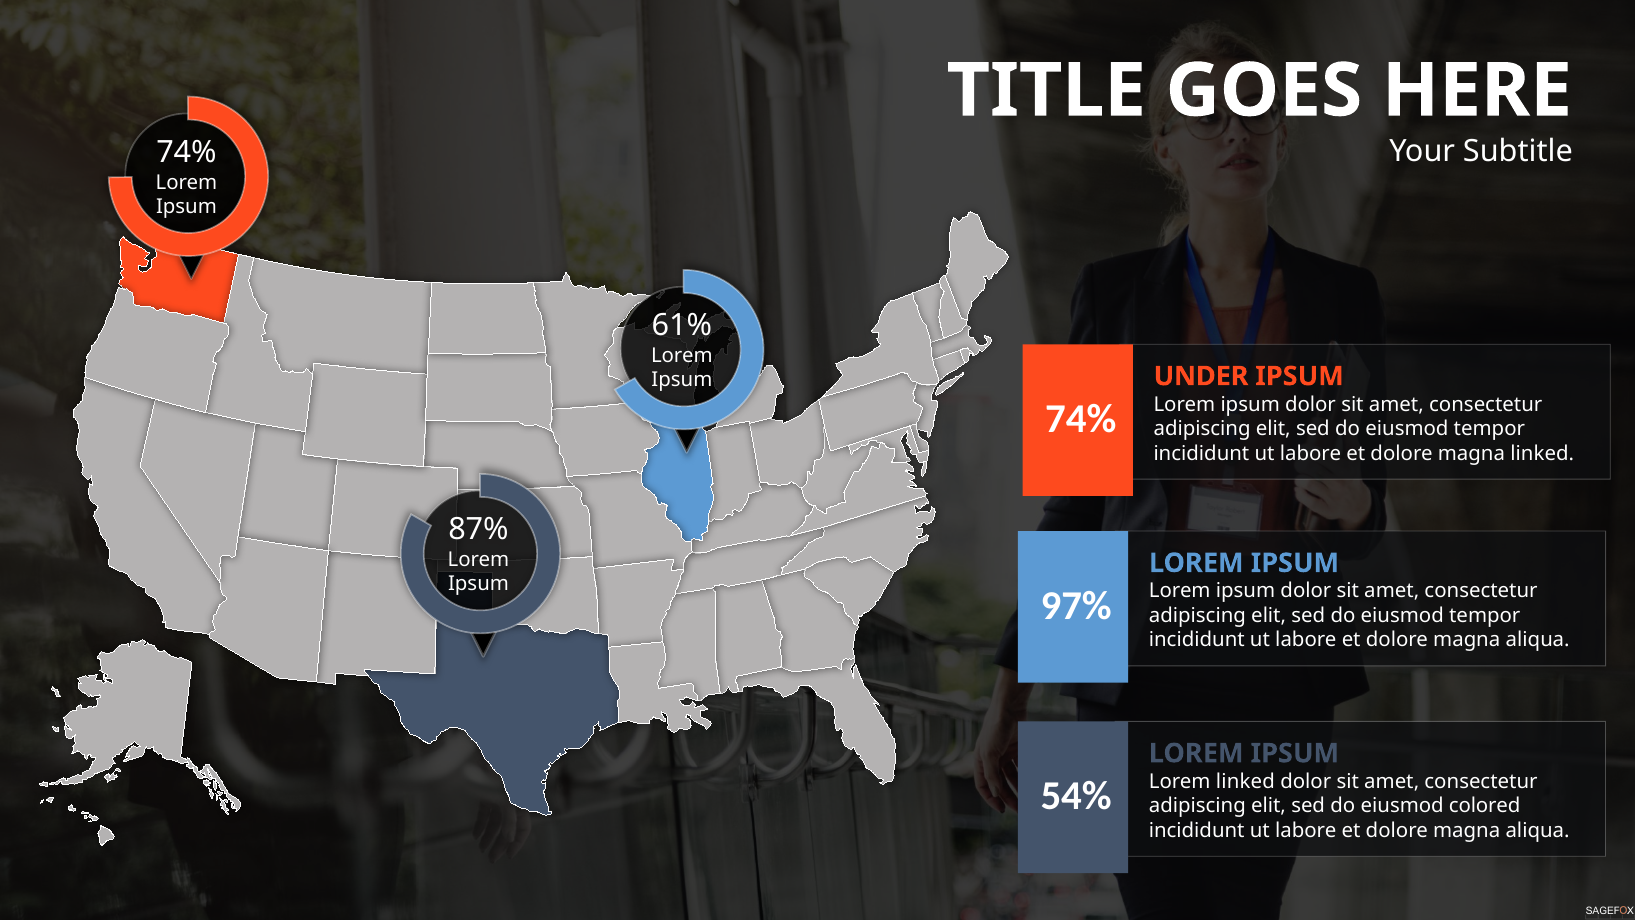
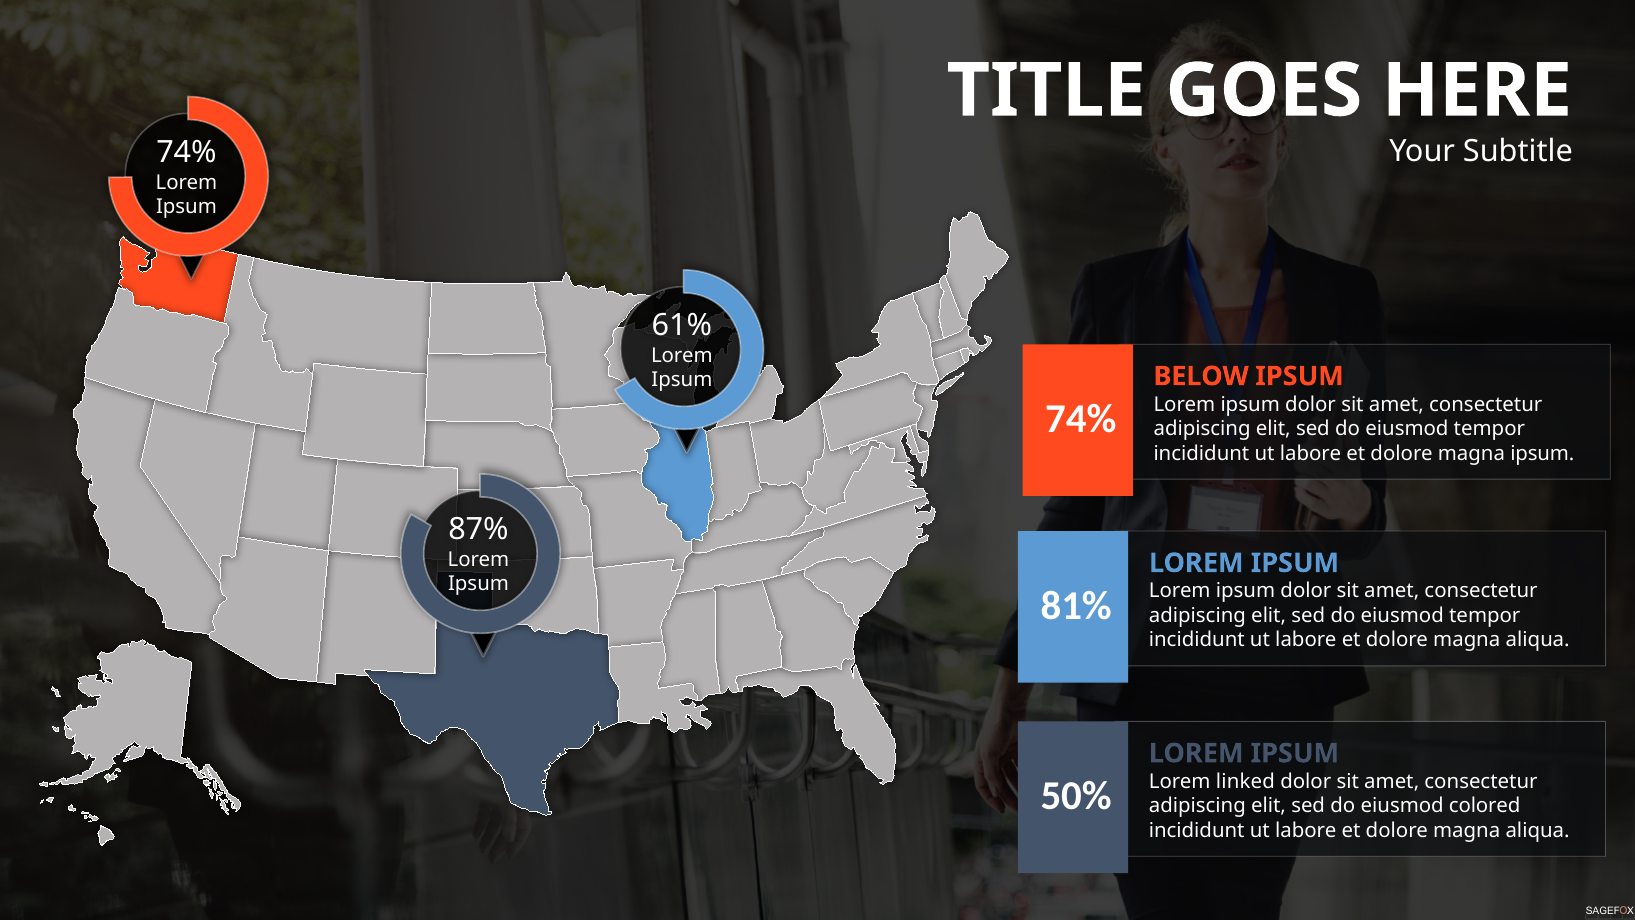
UNDER: UNDER -> BELOW
magna linked: linked -> ipsum
97%: 97% -> 81%
54%: 54% -> 50%
